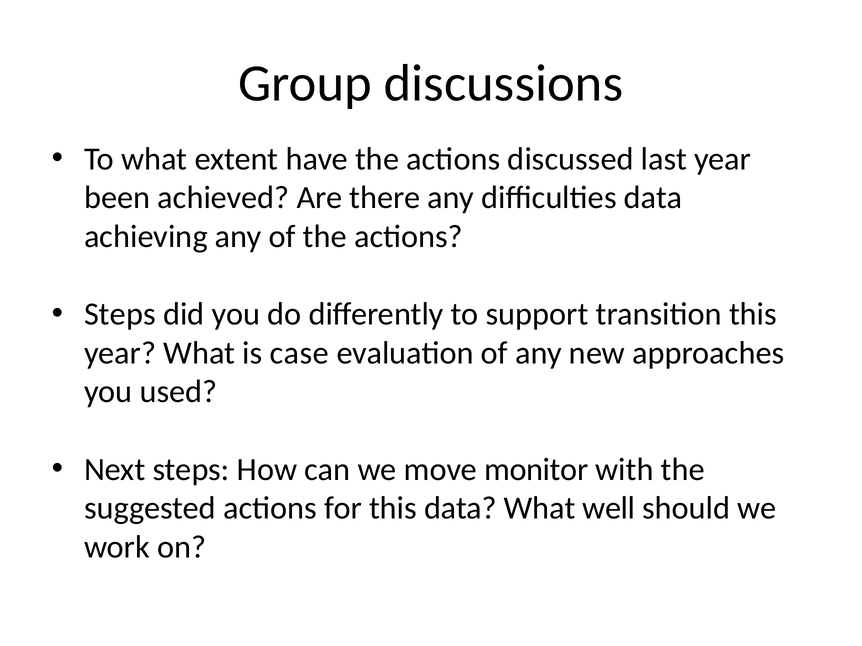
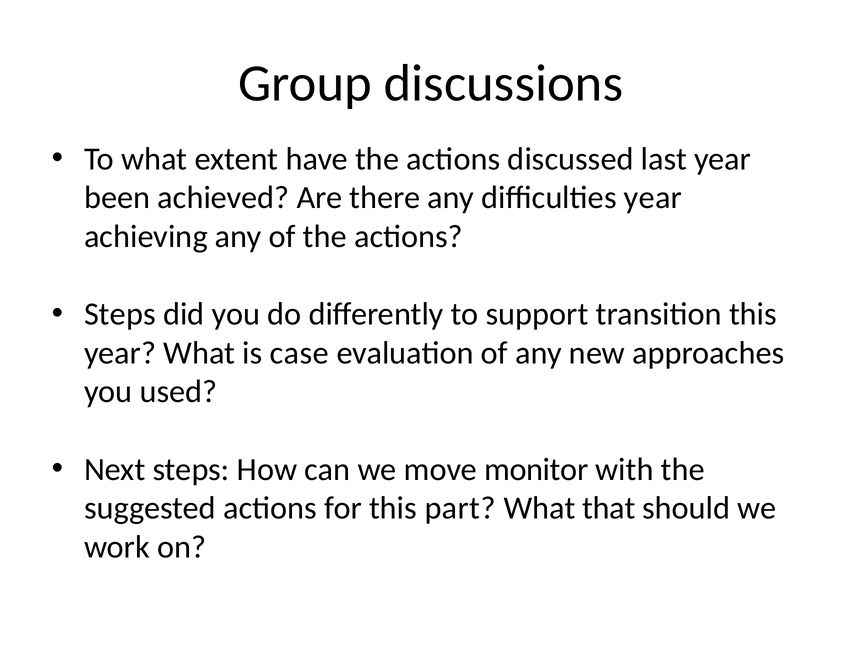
difficulties data: data -> year
this data: data -> part
well: well -> that
